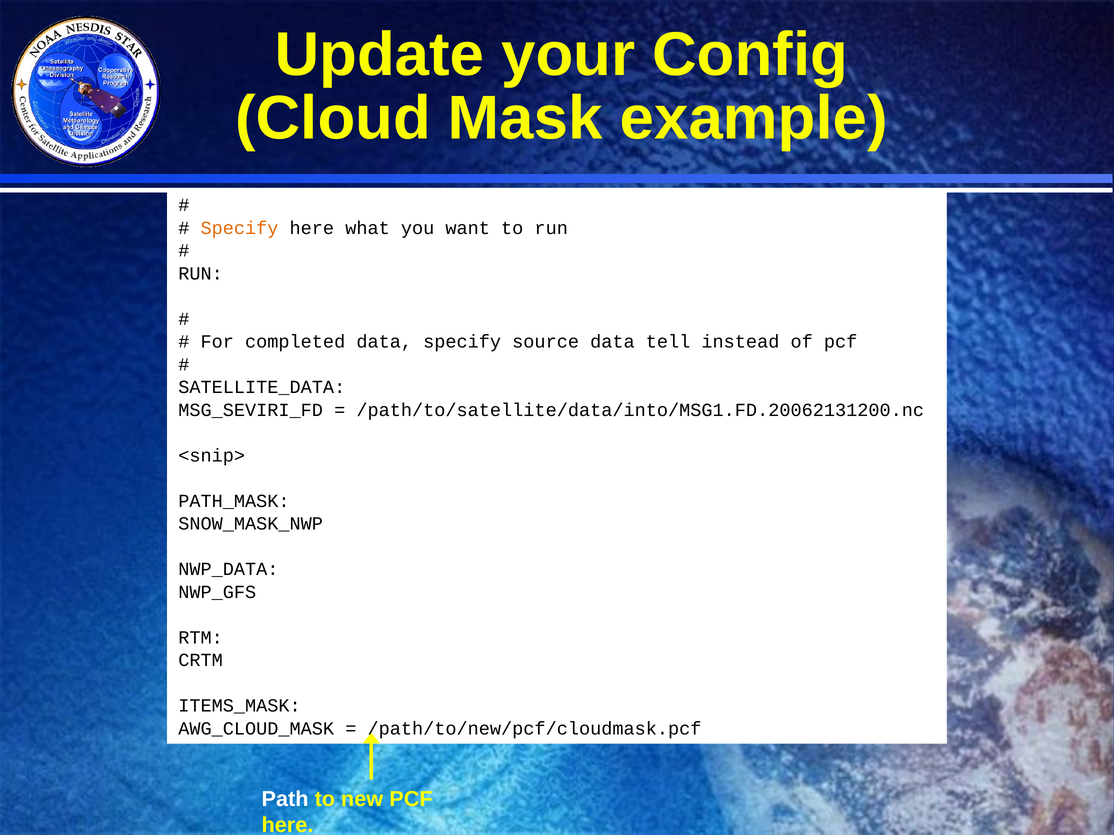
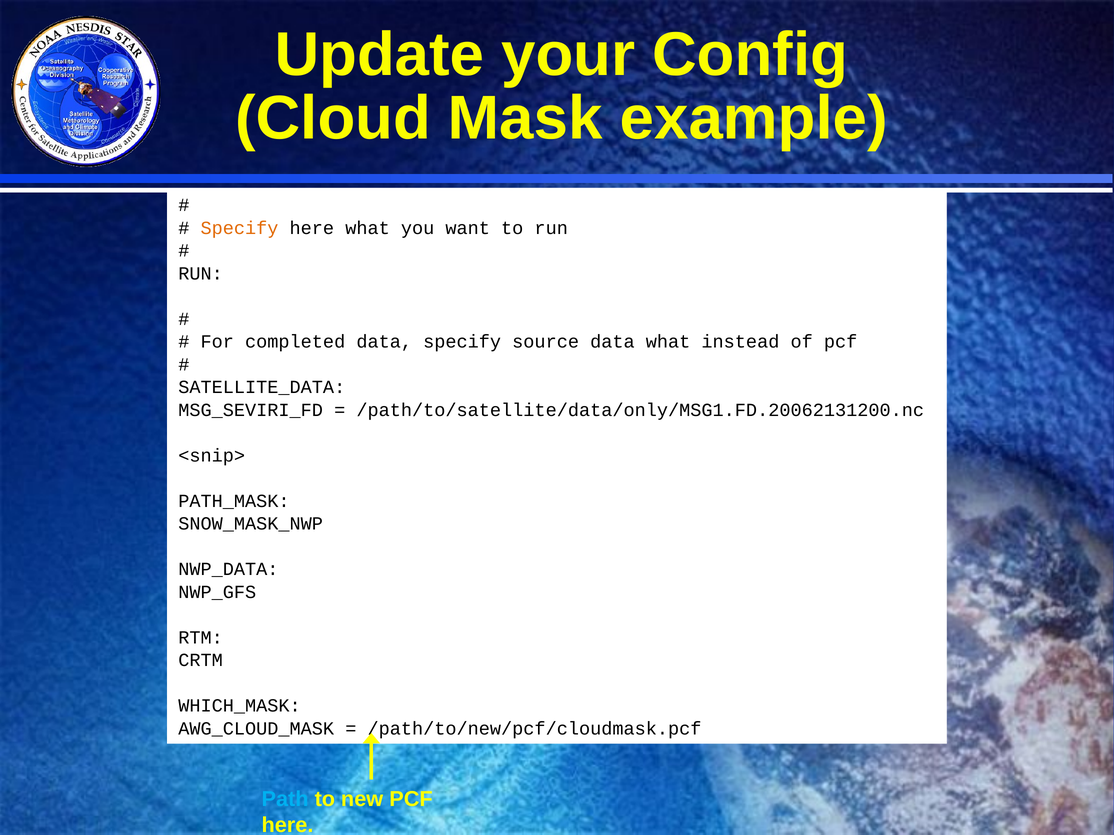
data tell: tell -> what
/path/to/satellite/data/into/MSG1.FD.20062131200.nc: /path/to/satellite/data/into/MSG1.FD.20062131200.nc -> /path/to/satellite/data/only/MSG1.FD.20062131200.nc
ITEMS_MASK: ITEMS_MASK -> WHICH_MASK
Path colour: white -> light blue
